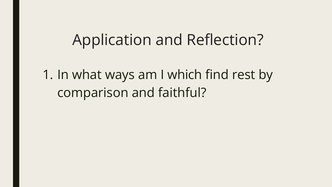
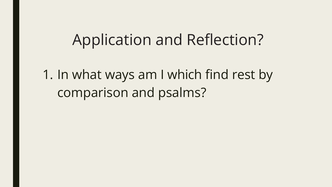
faithful: faithful -> psalms
